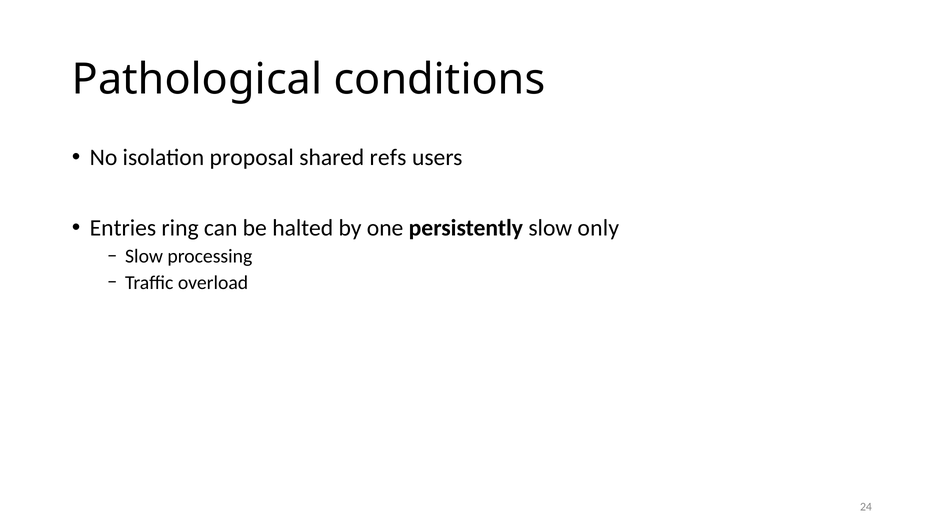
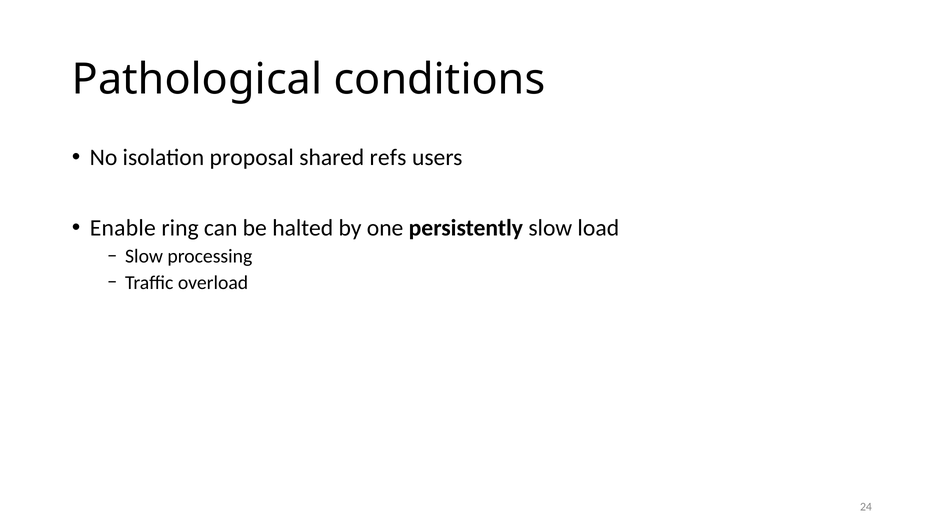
Entries: Entries -> Enable
only: only -> load
